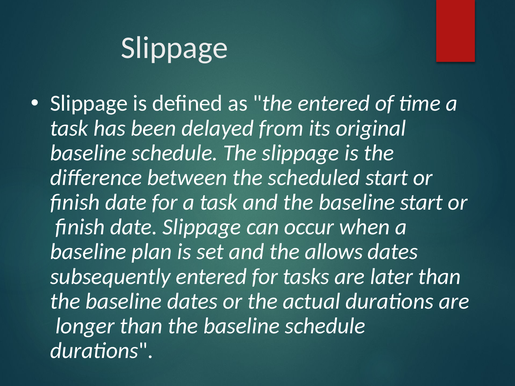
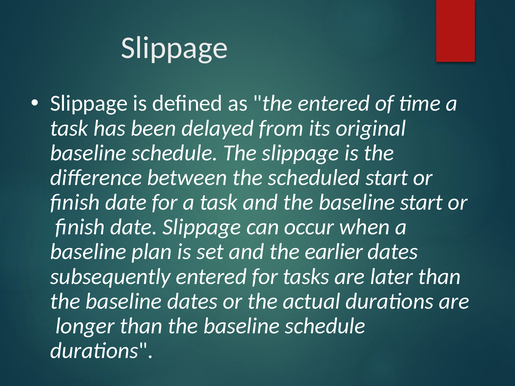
allows: allows -> earlier
